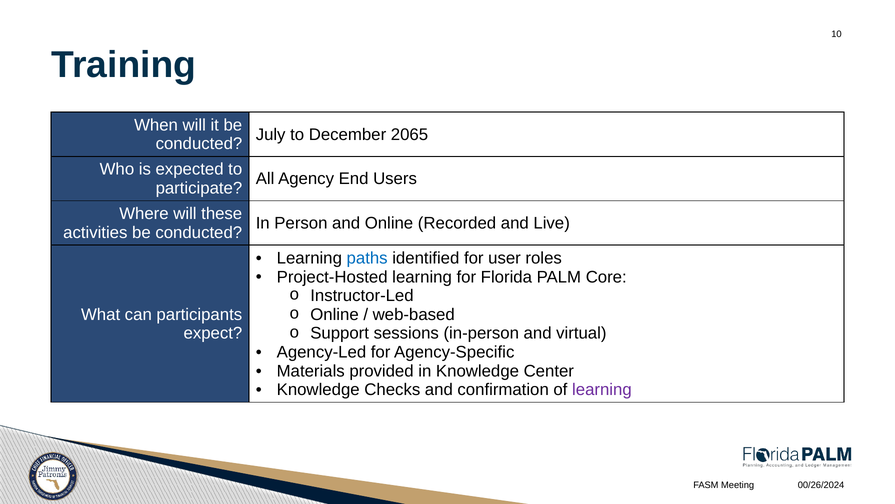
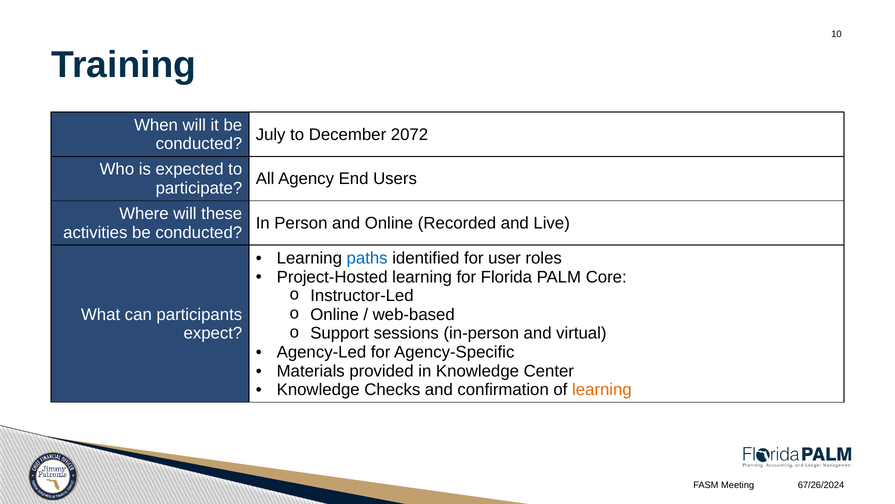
2065: 2065 -> 2072
learning at (602, 389) colour: purple -> orange
00/26/2024: 00/26/2024 -> 67/26/2024
